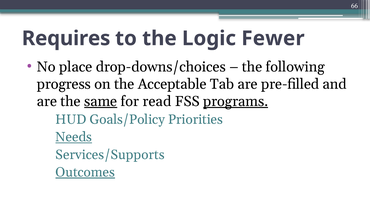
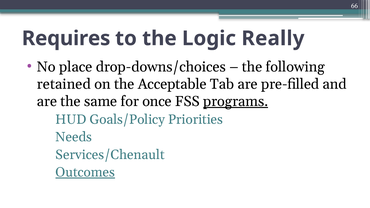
Fewer: Fewer -> Really
progress: progress -> retained
same underline: present -> none
read: read -> once
Needs underline: present -> none
Services/Supports: Services/Supports -> Services/Chenault
